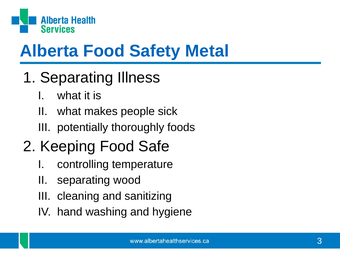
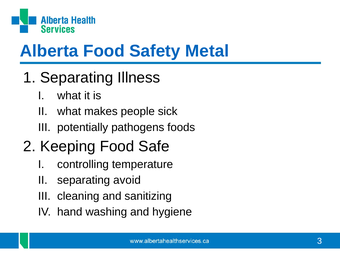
thoroughly: thoroughly -> pathogens
wood: wood -> avoid
